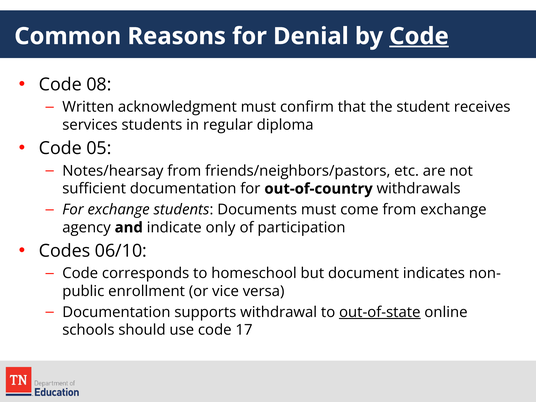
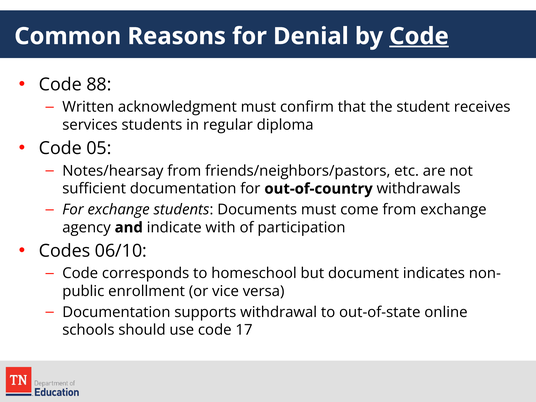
08: 08 -> 88
only: only -> with
out-of-state underline: present -> none
